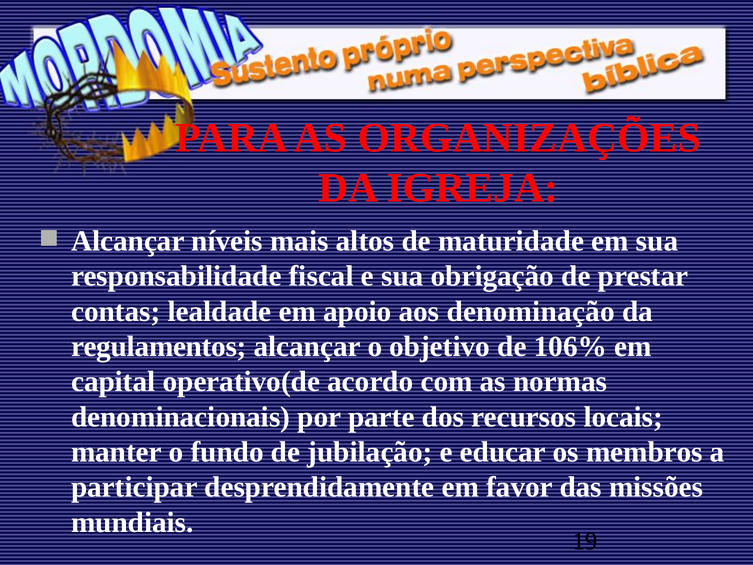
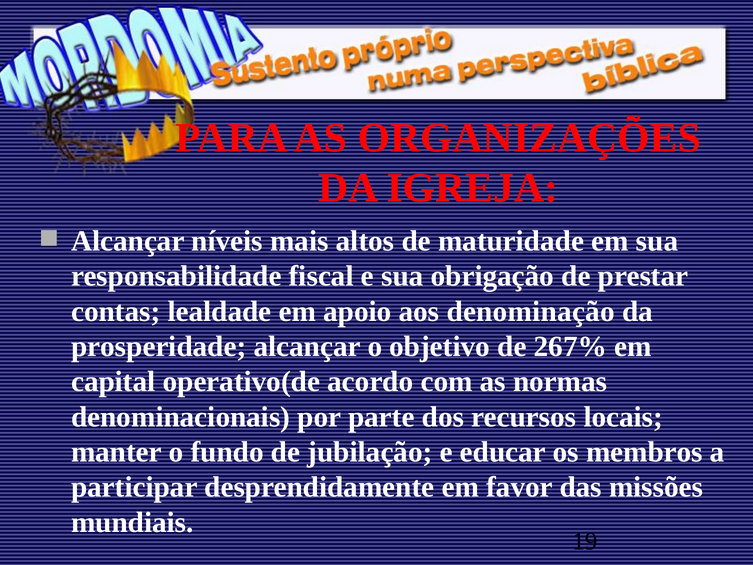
regulamentos: regulamentos -> prosperidade
106%: 106% -> 267%
